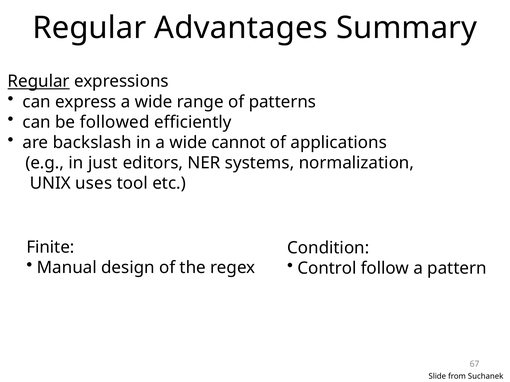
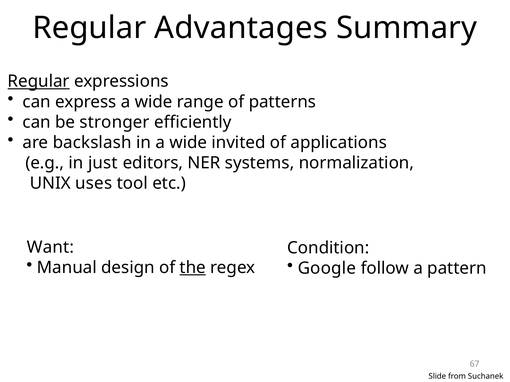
followed: followed -> stronger
cannot: cannot -> invited
Finite: Finite -> Want
the underline: none -> present
Control: Control -> Google
